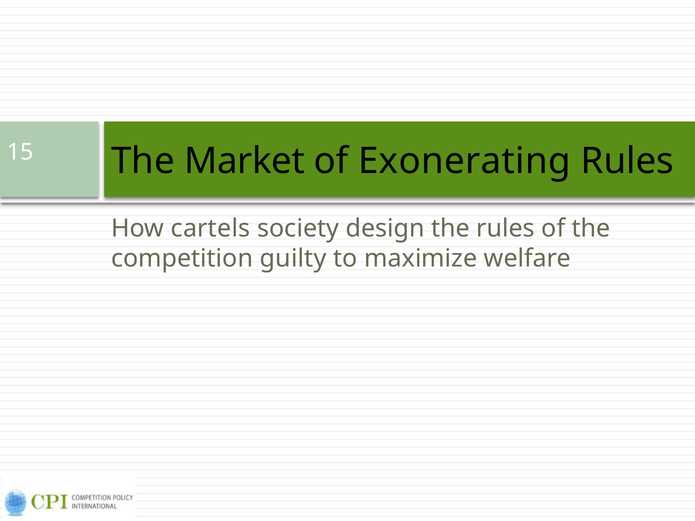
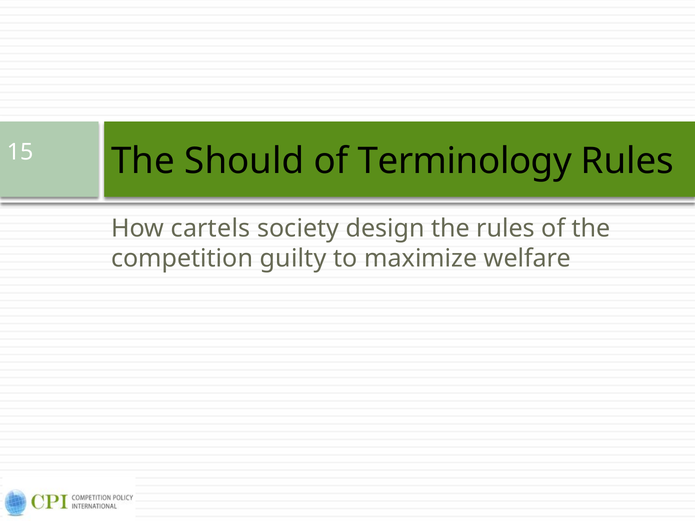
Market: Market -> Should
Exonerating: Exonerating -> Terminology
